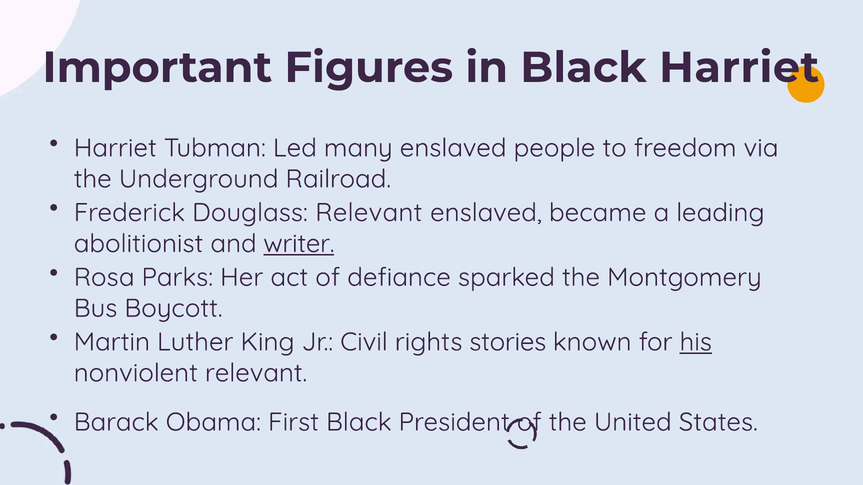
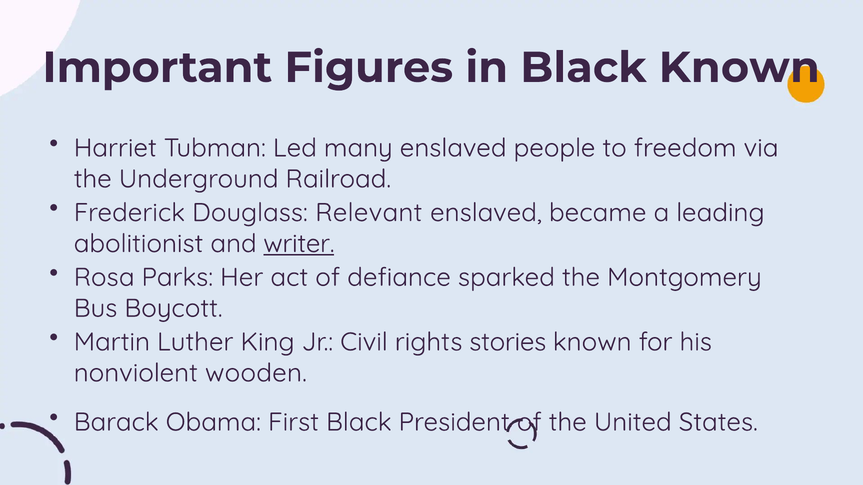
Black Harriet: Harriet -> Known
his underline: present -> none
nonviolent relevant: relevant -> wooden
